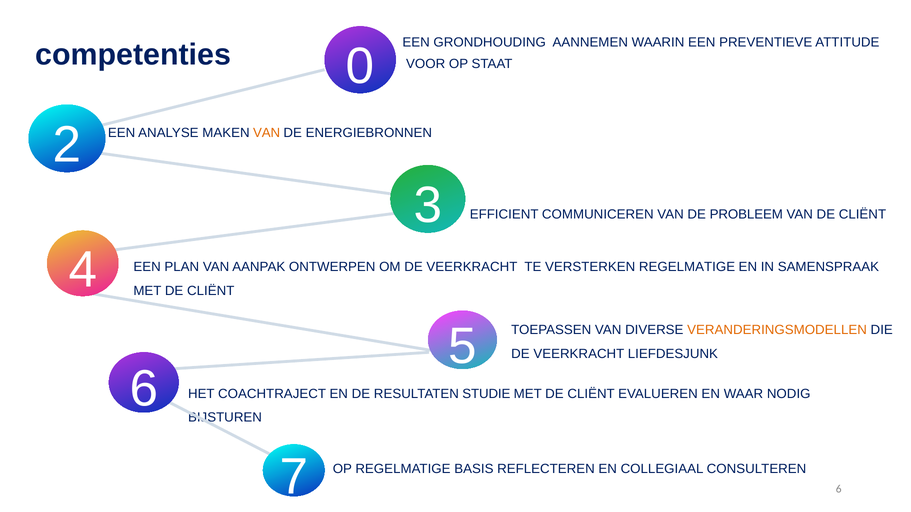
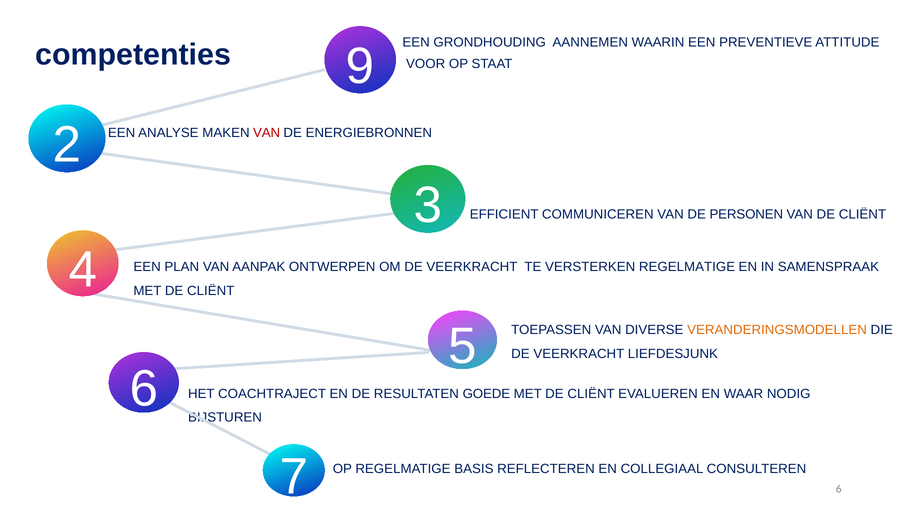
0: 0 -> 9
VAN at (267, 133) colour: orange -> red
PROBLEEM: PROBLEEM -> PERSONEN
STUDIE: STUDIE -> GOEDE
